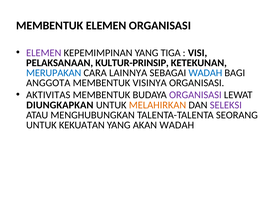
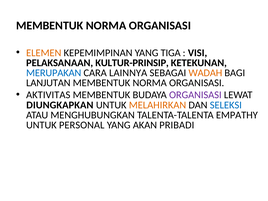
ELEMEN at (106, 26): ELEMEN -> NORMA
ELEMEN at (44, 53) colour: purple -> orange
WADAH at (205, 73) colour: blue -> orange
ANGGOTA: ANGGOTA -> LANJUTAN
VISINYA at (150, 83): VISINYA -> NORMA
SELEKSI colour: purple -> blue
SEORANG: SEORANG -> EMPATHY
KEKUATAN: KEKUATAN -> PERSONAL
AKAN WADAH: WADAH -> PRIBADI
